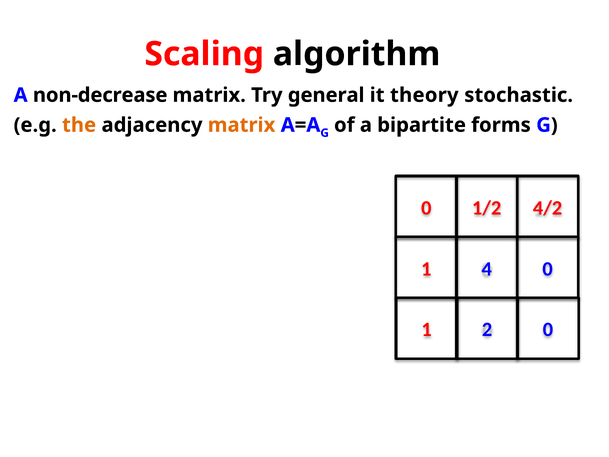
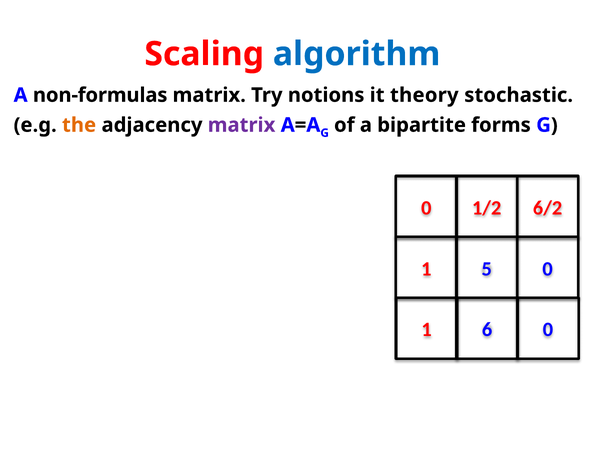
algorithm colour: black -> blue
non-decrease: non-decrease -> non-formulas
general: general -> notions
matrix at (242, 125) colour: orange -> purple
4/2: 4/2 -> 6/2
4: 4 -> 5
2: 2 -> 6
